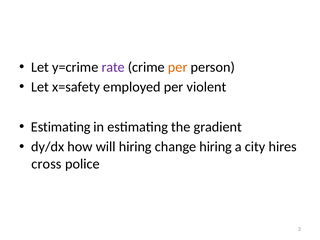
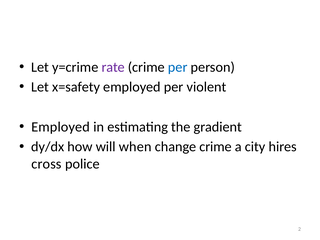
per at (178, 67) colour: orange -> blue
Estimating at (61, 127): Estimating -> Employed
will hiring: hiring -> when
change hiring: hiring -> crime
